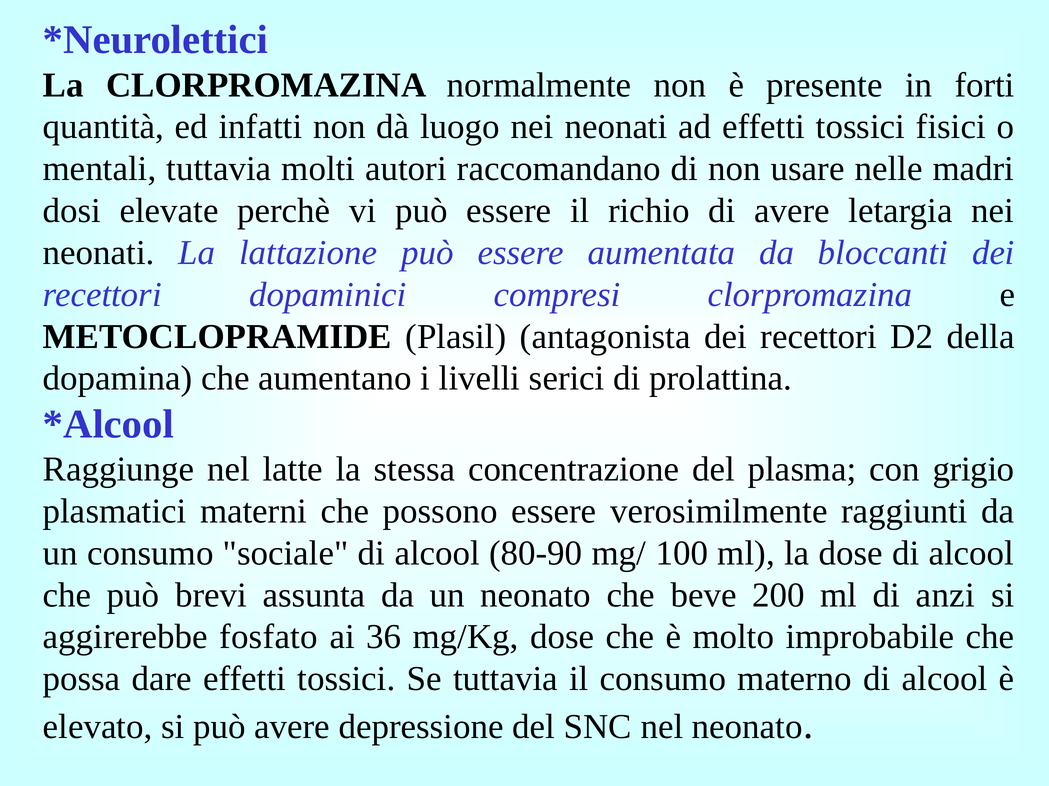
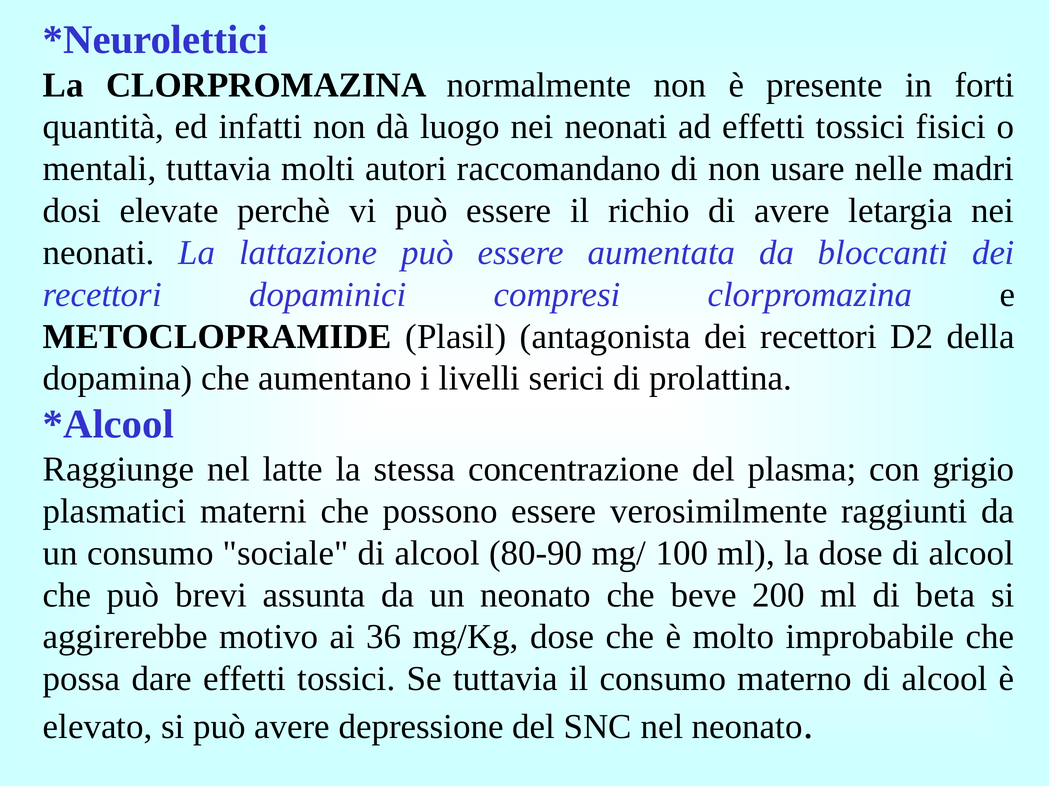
anzi: anzi -> beta
fosfato: fosfato -> motivo
